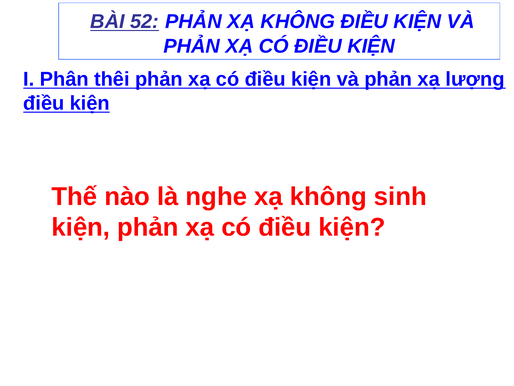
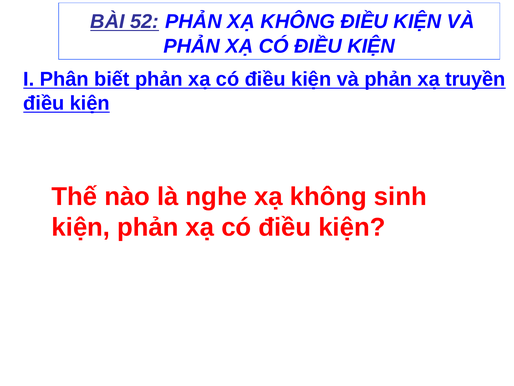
thêi: thêi -> biết
lượng: lượng -> truyền
